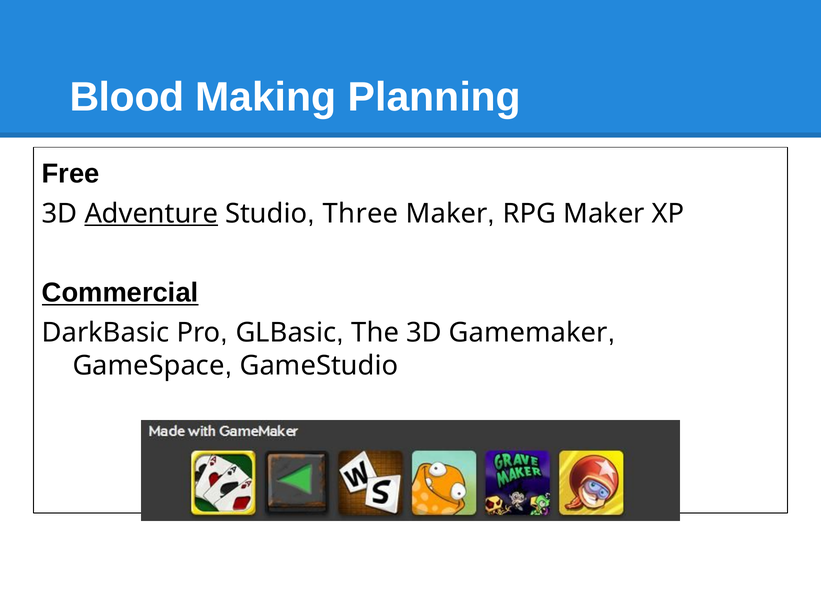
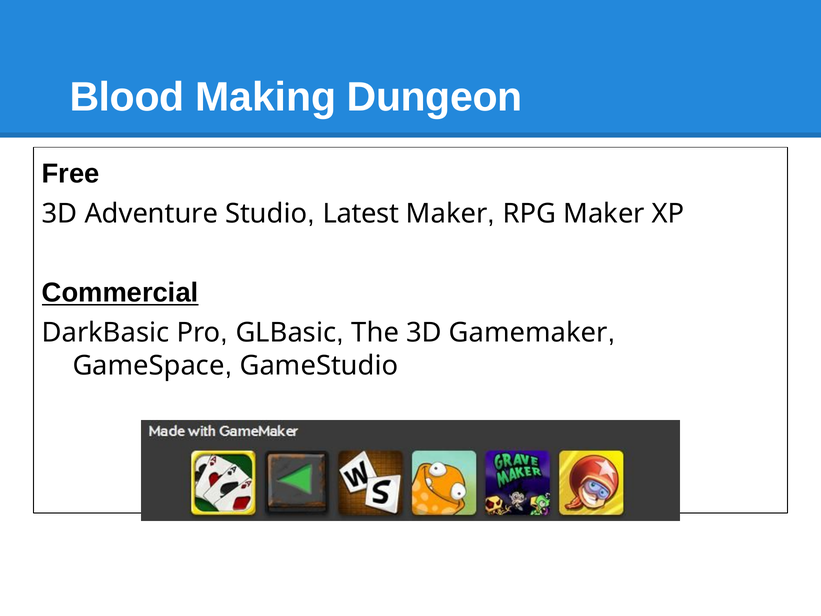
Planning: Planning -> Dungeon
Adventure underline: present -> none
Three: Three -> Latest
